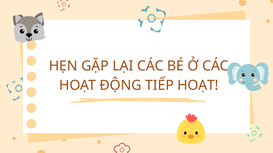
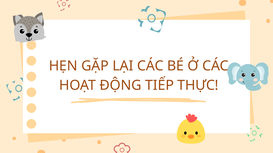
TIẾP HOẠT: HOẠT -> THỰC
